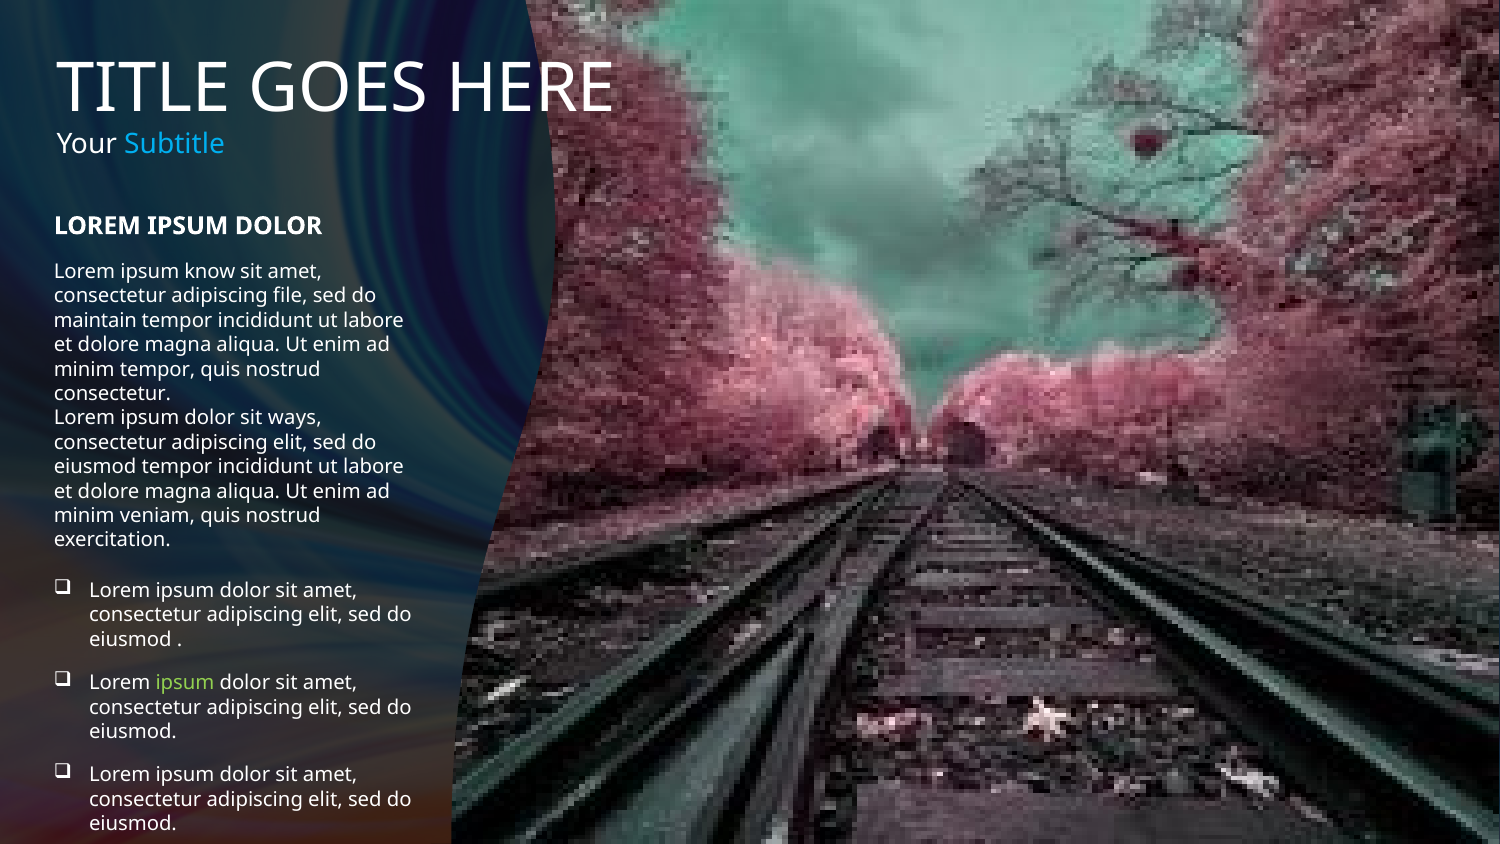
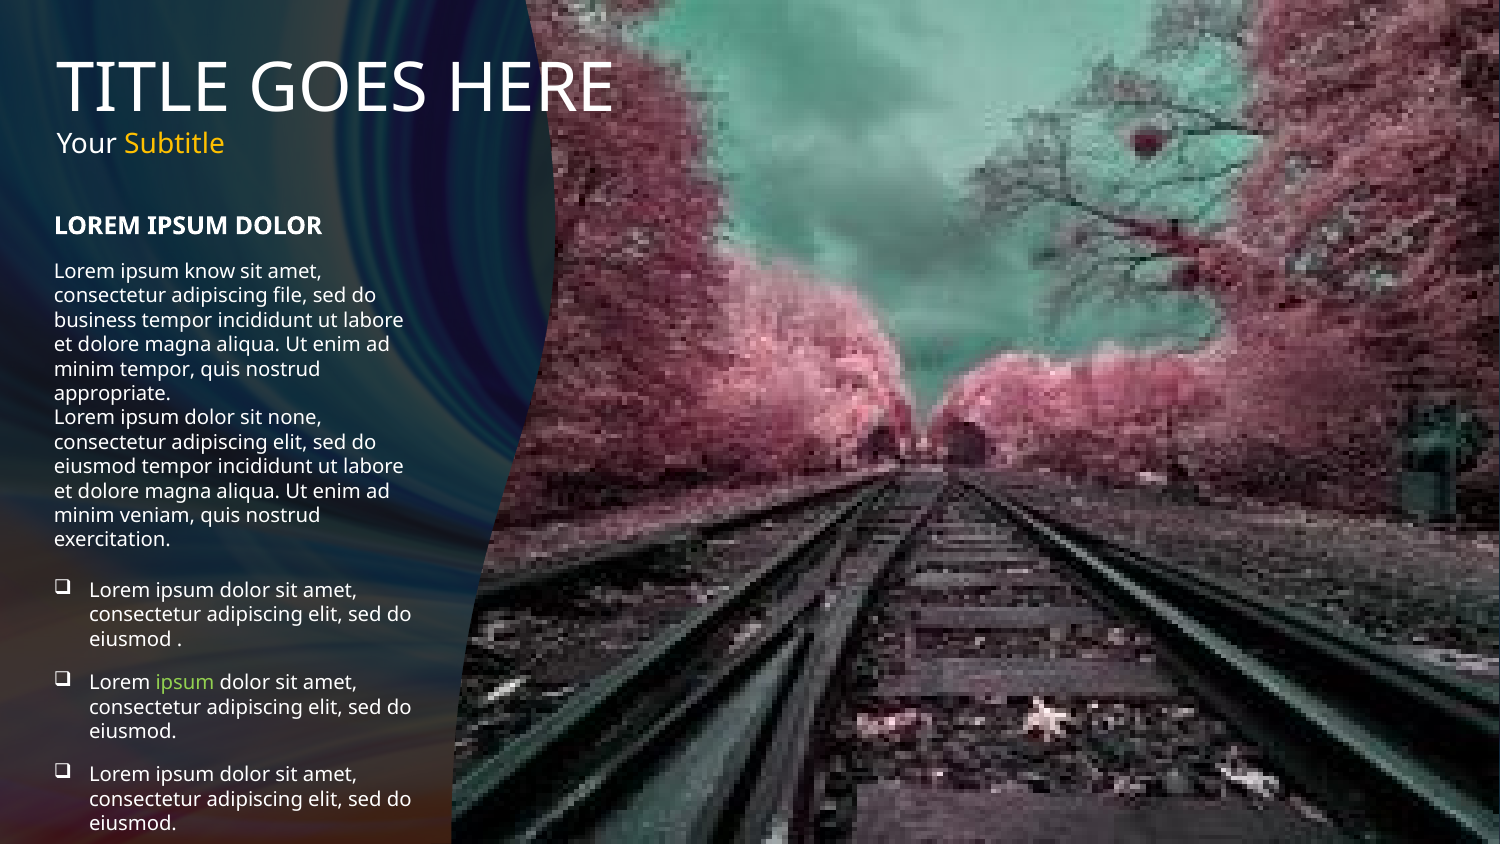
Subtitle colour: light blue -> yellow
maintain: maintain -> business
consectetur at (112, 394): consectetur -> appropriate
ways: ways -> none
